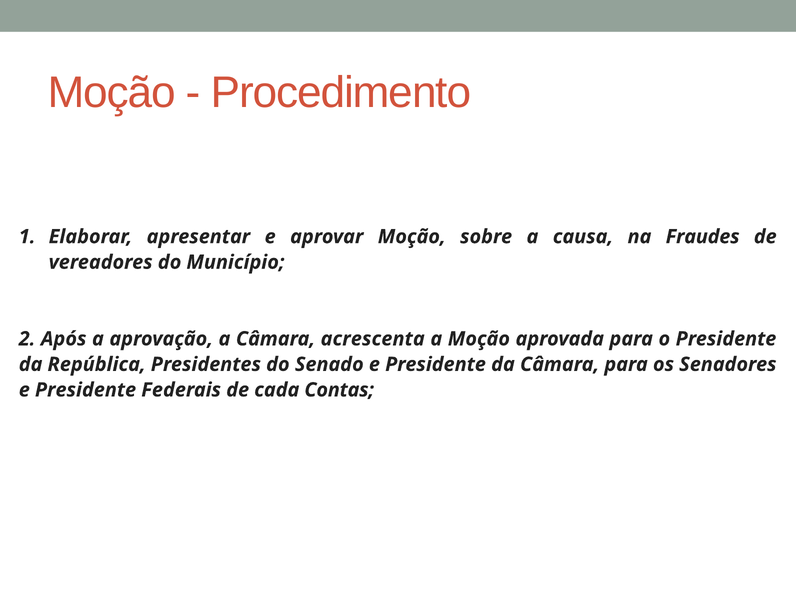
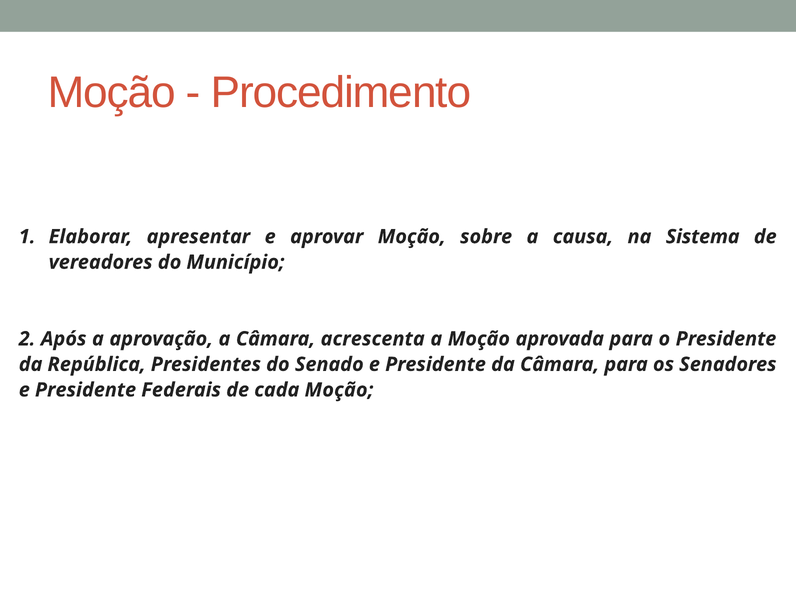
Fraudes: Fraudes -> Sistema
cada Contas: Contas -> Moção
